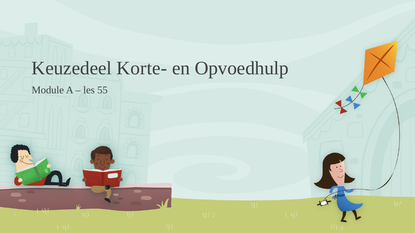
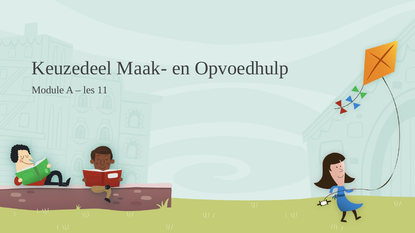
Korte-: Korte- -> Maak-
55: 55 -> 11
